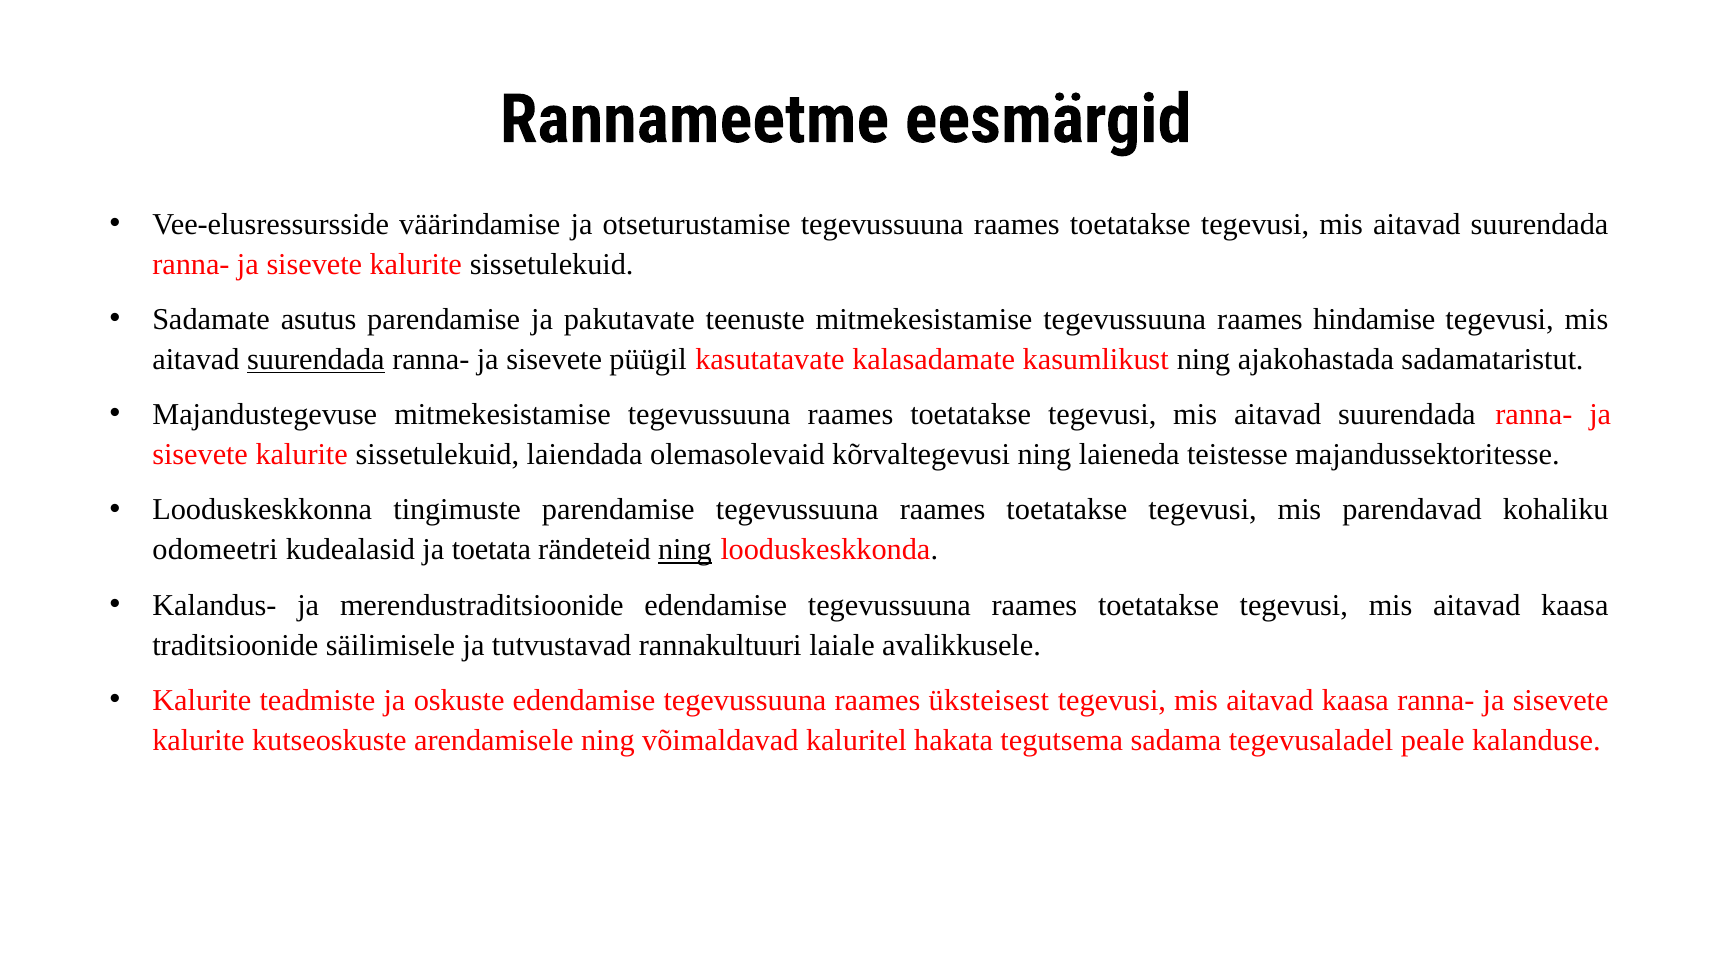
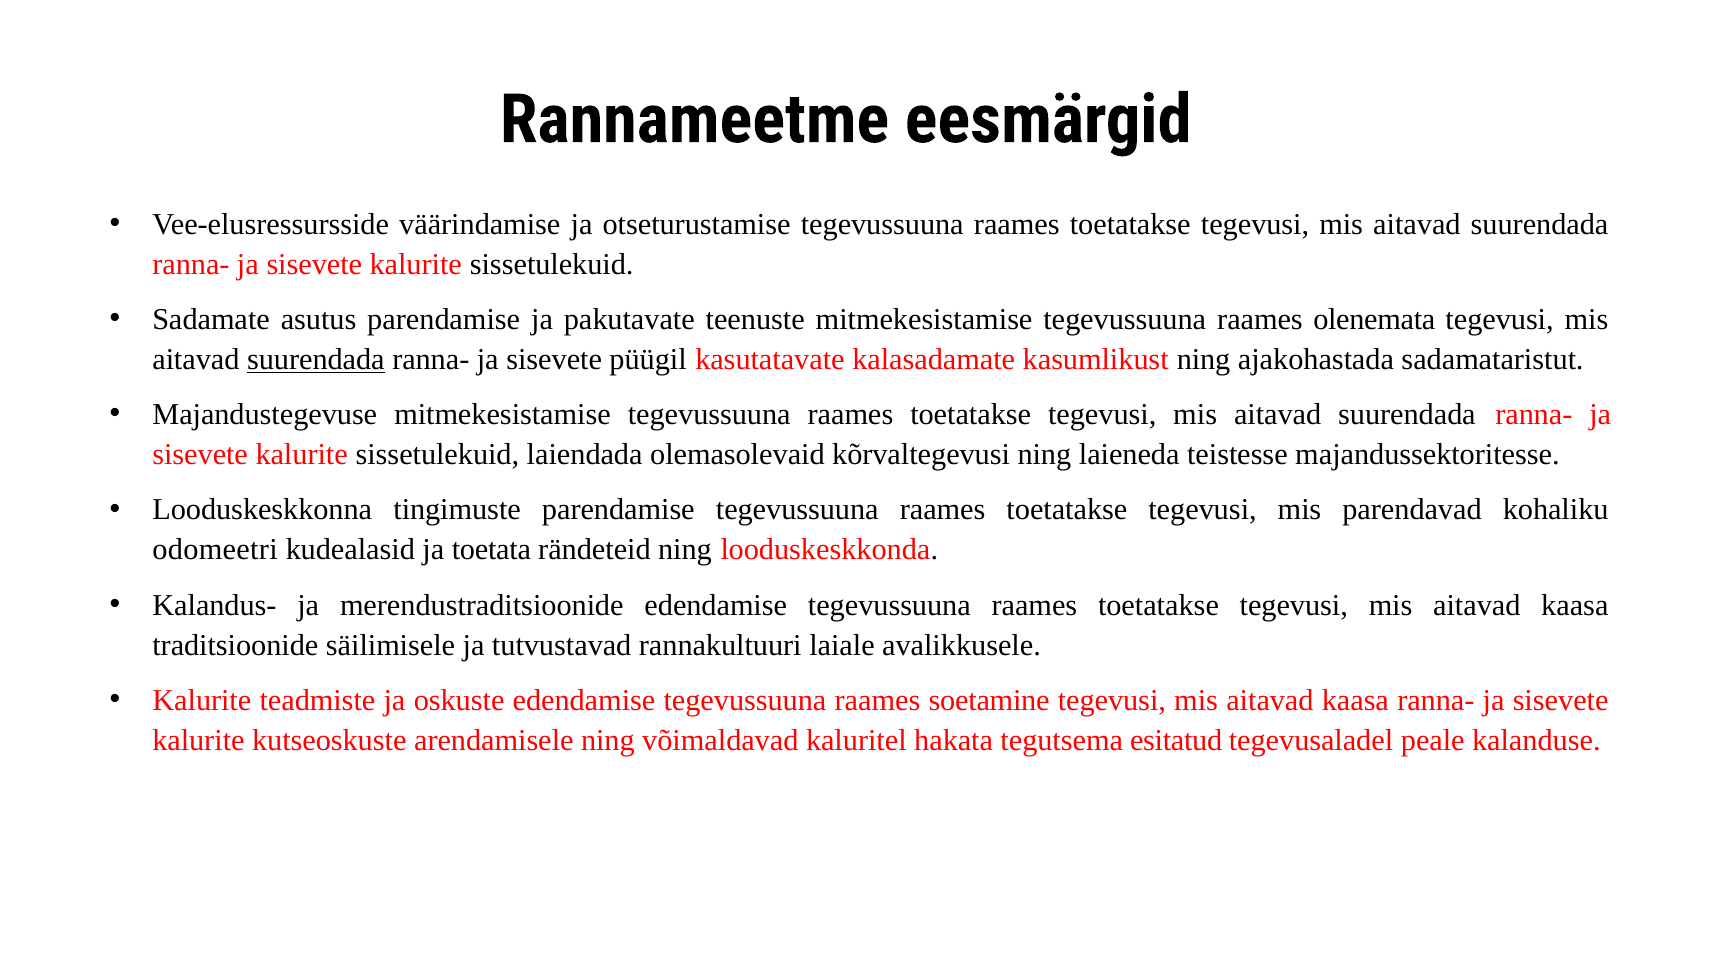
hindamise: hindamise -> olenemata
ning at (685, 550) underline: present -> none
üksteisest: üksteisest -> soetamine
sadama: sadama -> esitatud
